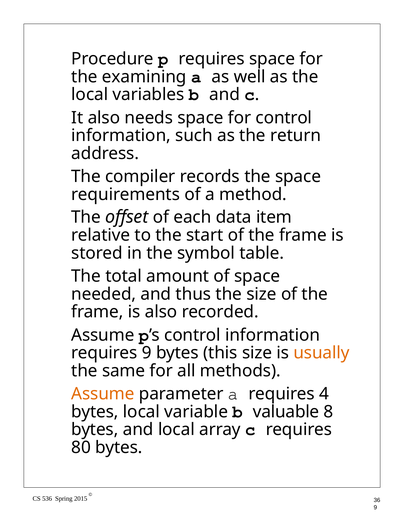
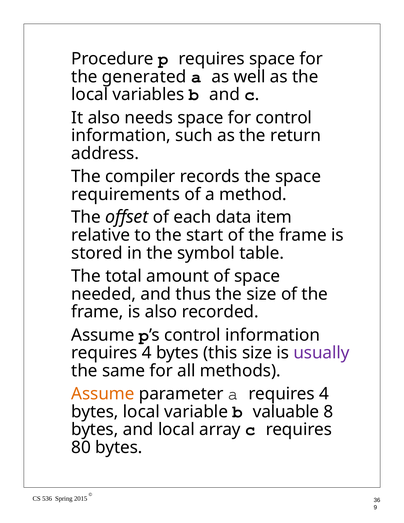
examining: examining -> generated
9 at (147, 353): 9 -> 4
usually colour: orange -> purple
